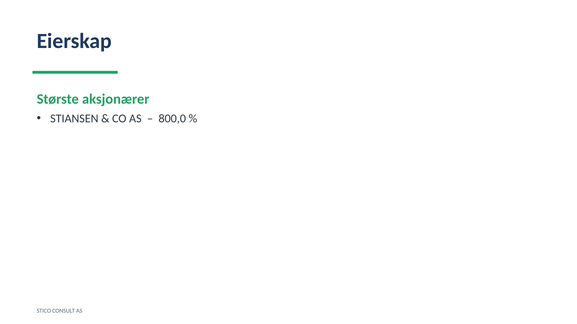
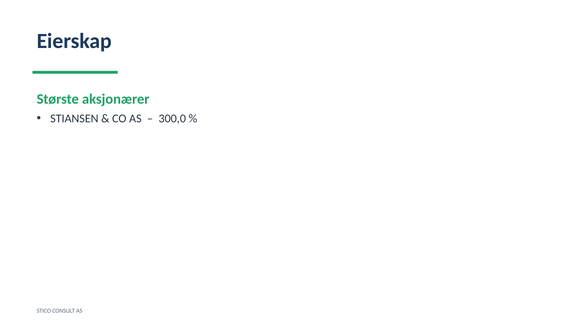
800,0: 800,0 -> 300,0
